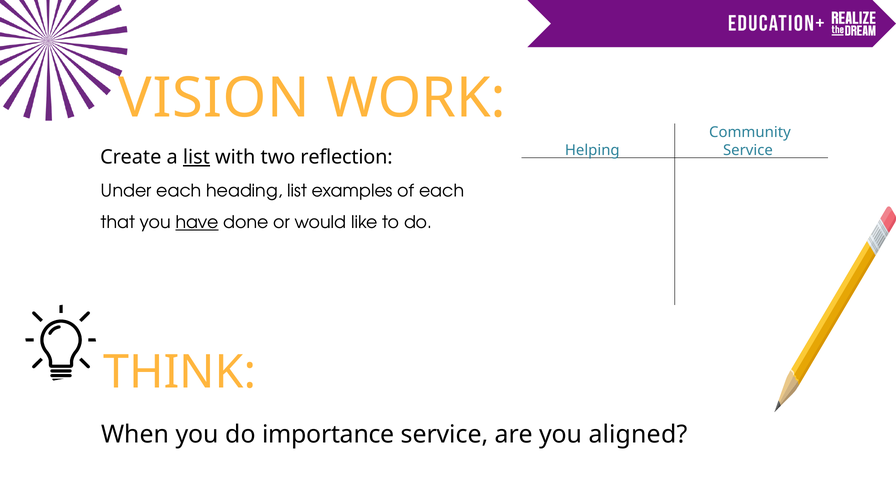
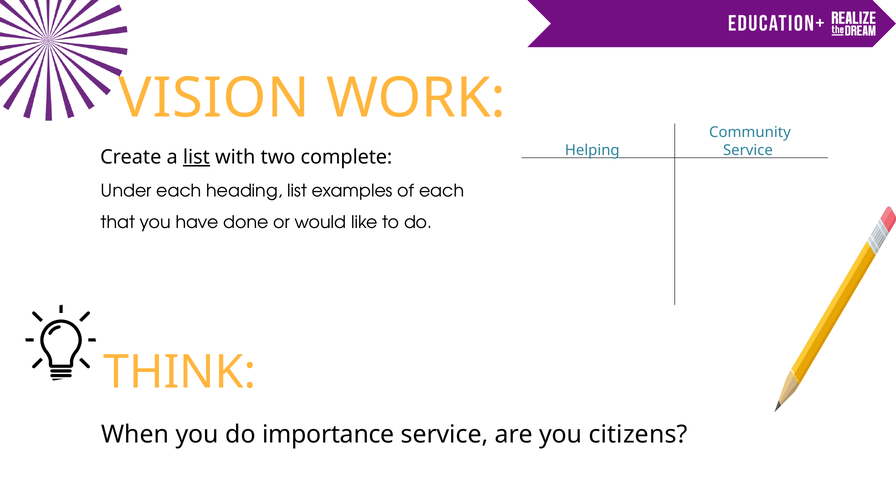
reflection: reflection -> complete
have underline: present -> none
aligned: aligned -> citizens
